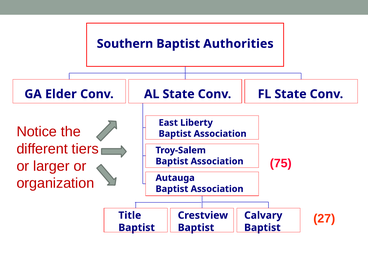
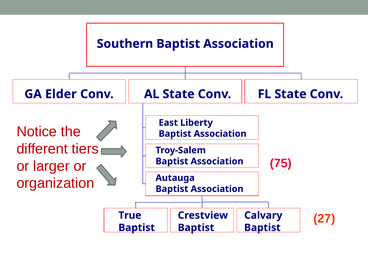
Southern Baptist Authorities: Authorities -> Association
Title: Title -> True
